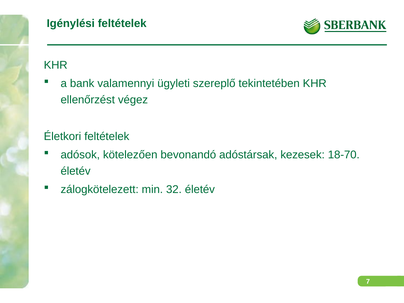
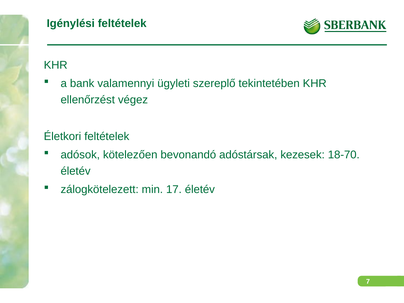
32: 32 -> 17
